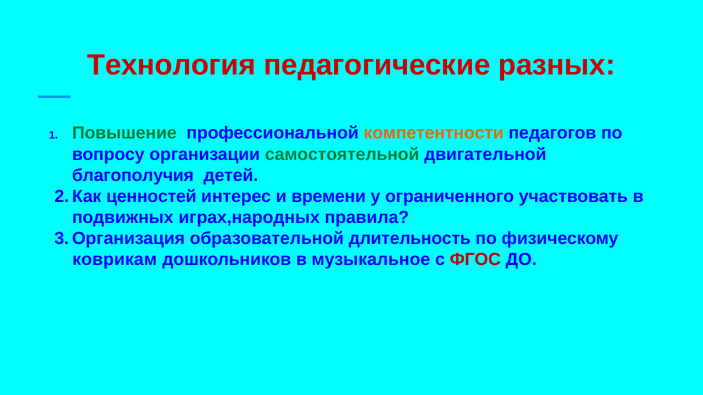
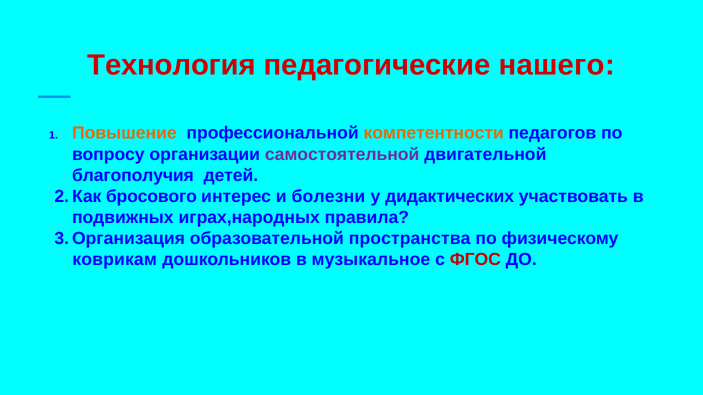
разных: разных -> нашего
Повышение colour: green -> orange
самостоятельной colour: green -> purple
ценностей: ценностей -> бросового
времени: времени -> болезни
ограниченного: ограниченного -> дидактических
длительность: длительность -> пространства
